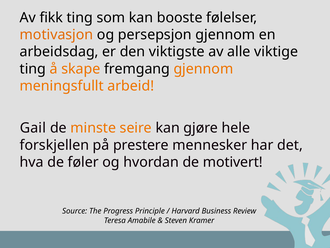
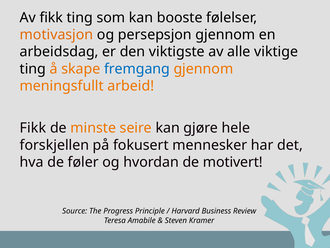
fremgang colour: black -> blue
Gail at (33, 128): Gail -> Fikk
prestere: prestere -> fokusert
